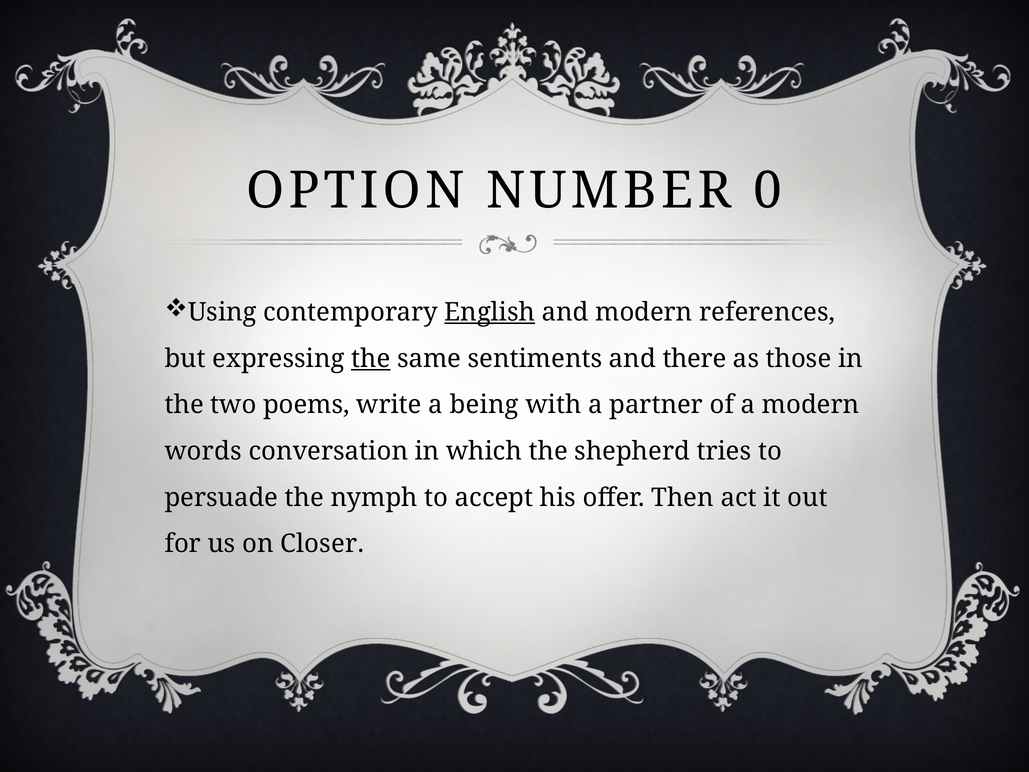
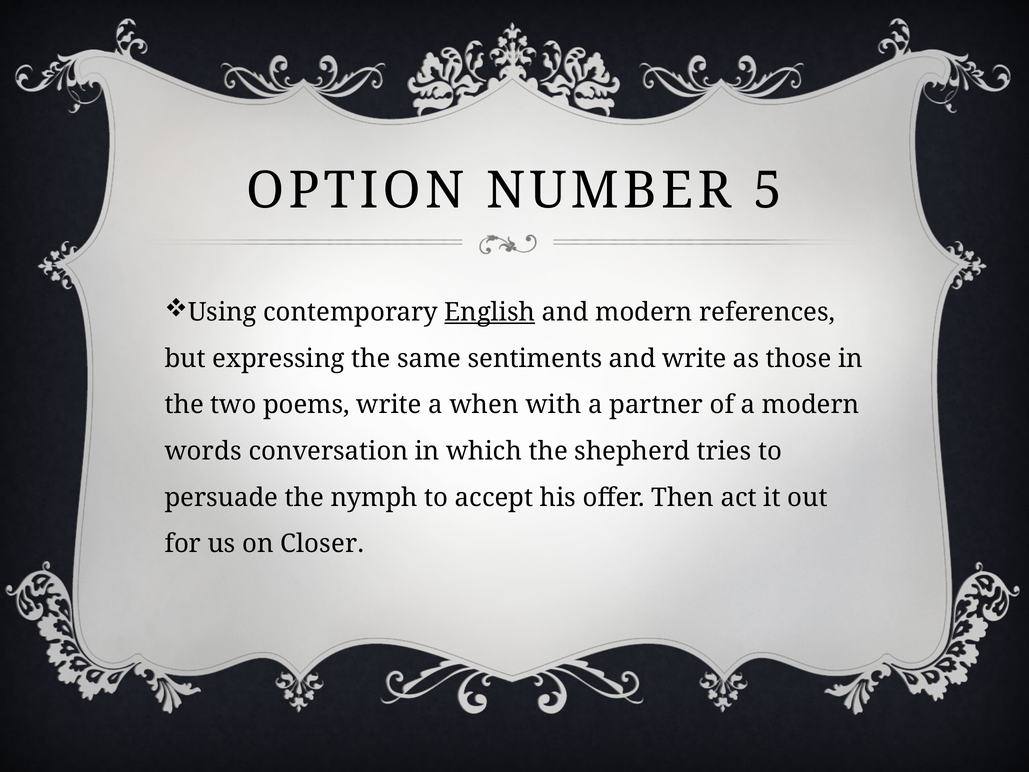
0: 0 -> 5
the at (371, 359) underline: present -> none
and there: there -> write
being: being -> when
